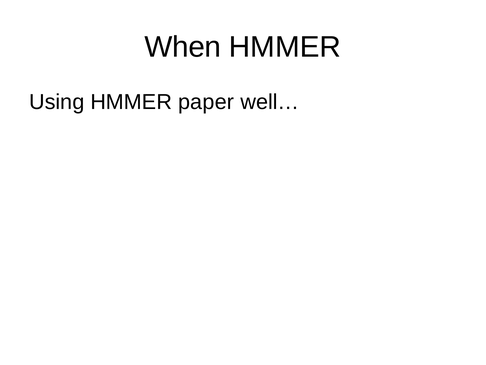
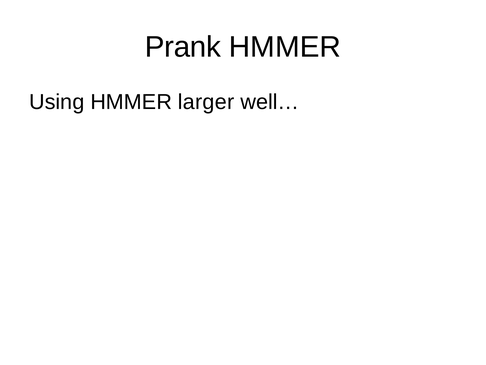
When: When -> Prank
paper: paper -> larger
